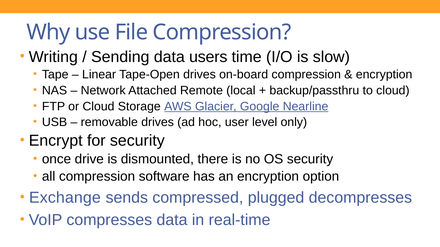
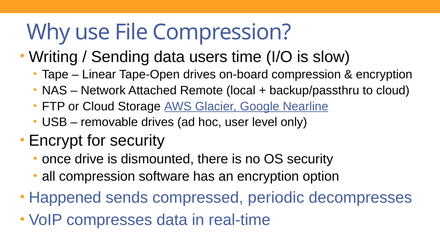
Exchange: Exchange -> Happened
plugged: plugged -> periodic
